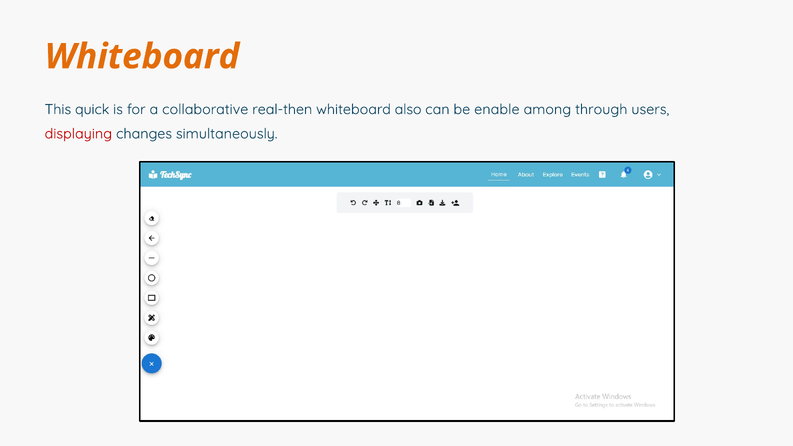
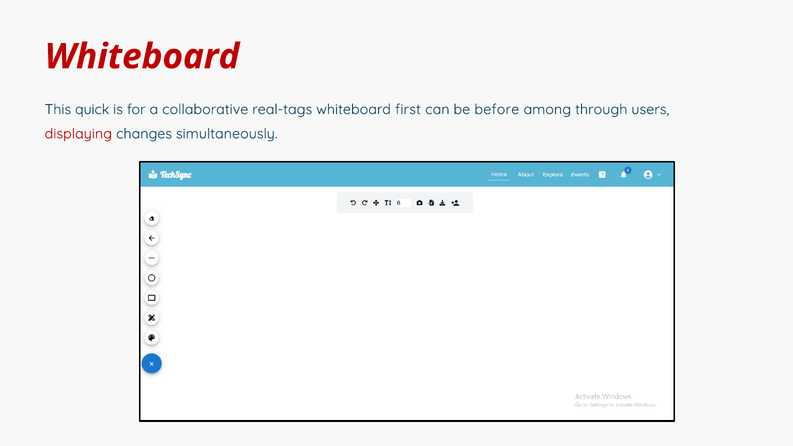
Whiteboard at (142, 57) colour: orange -> red
real-then: real-then -> real-tags
also: also -> first
enable: enable -> before
